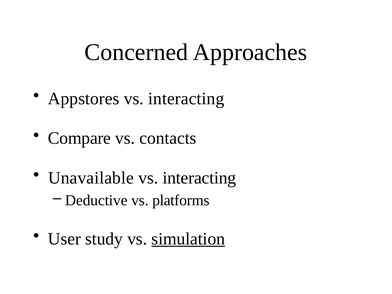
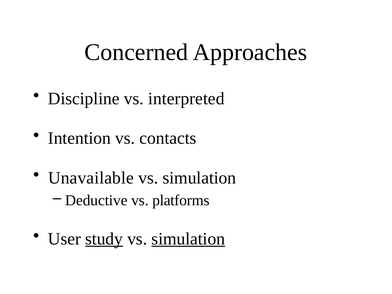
Appstores: Appstores -> Discipline
interacting at (186, 99): interacting -> interpreted
Compare: Compare -> Intention
interacting at (199, 178): interacting -> simulation
study underline: none -> present
